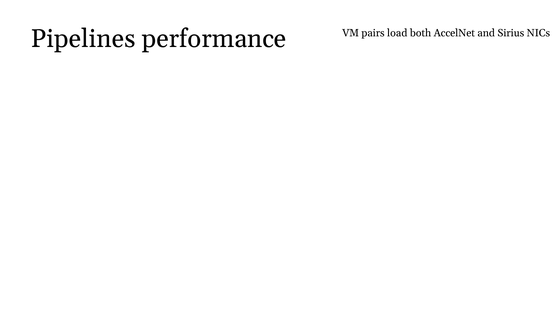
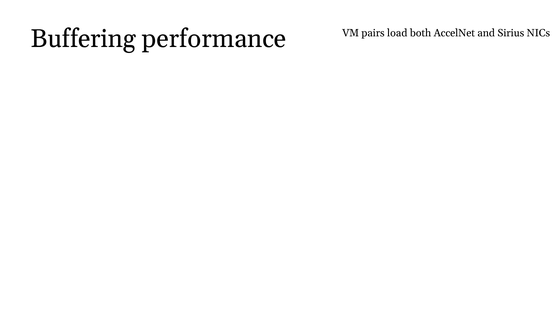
Pipelines: Pipelines -> Buffering
